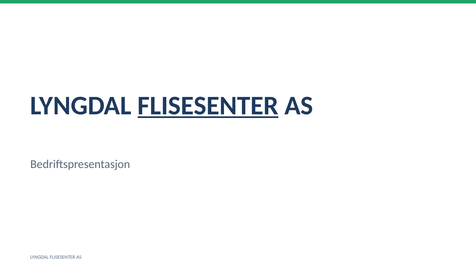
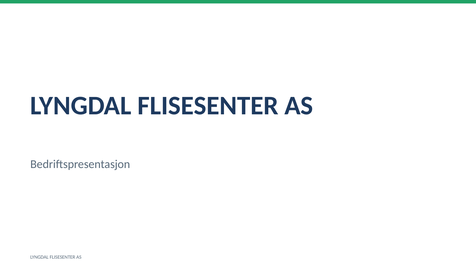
FLISESENTER at (208, 106) underline: present -> none
